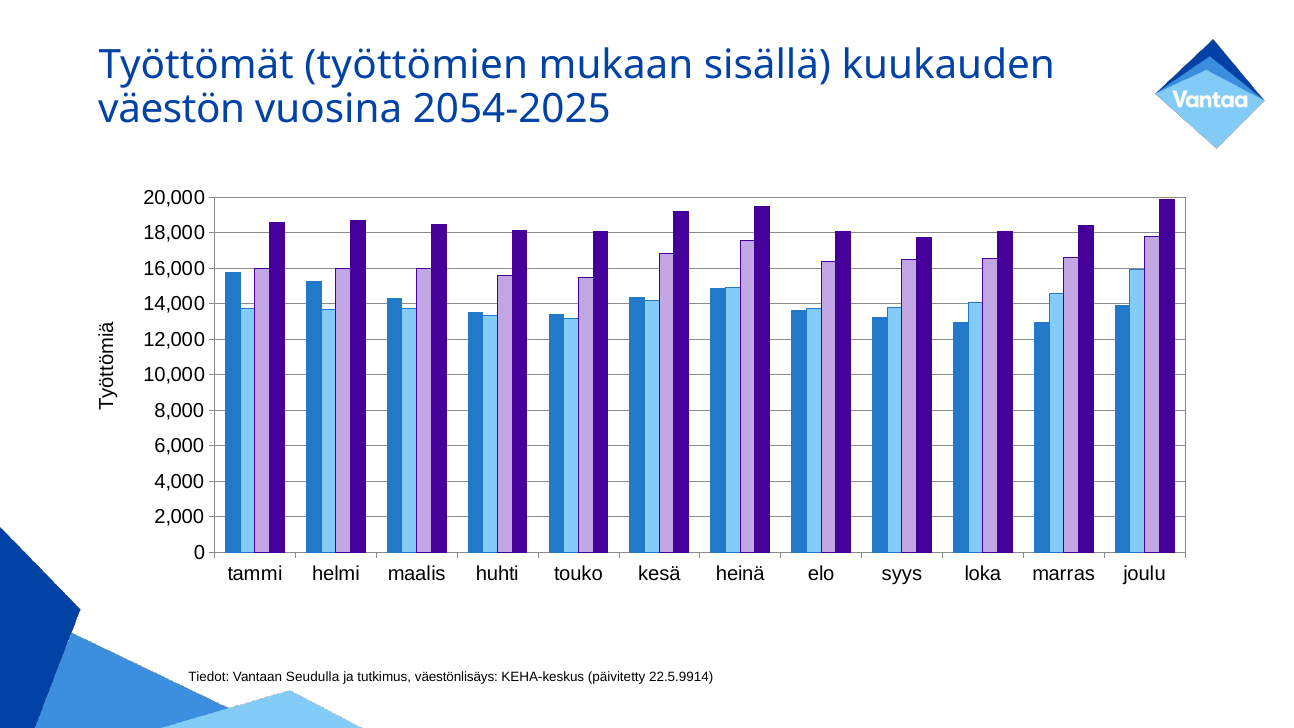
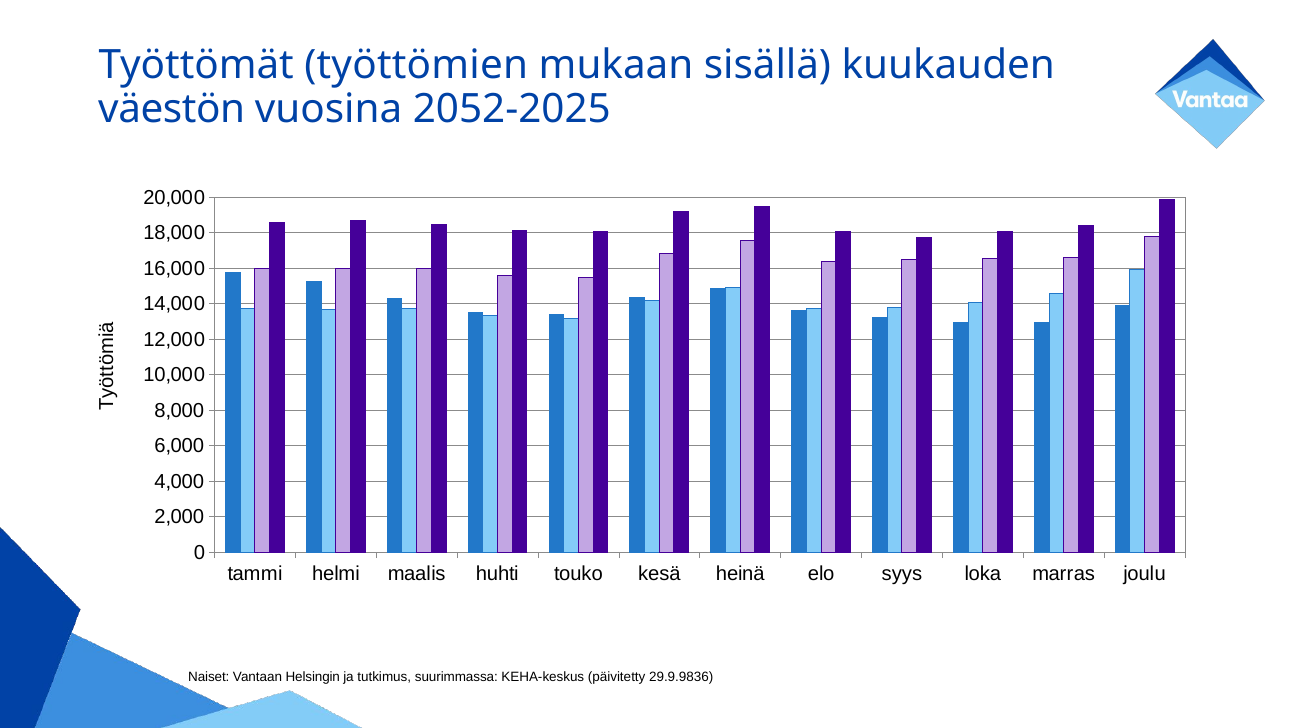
2054-2025: 2054-2025 -> 2052-2025
Tiedot: Tiedot -> Naiset
Seudulla: Seudulla -> Helsingin
väestönlisäys: väestönlisäys -> suurimmassa
22.5.9914: 22.5.9914 -> 29.9.9836
